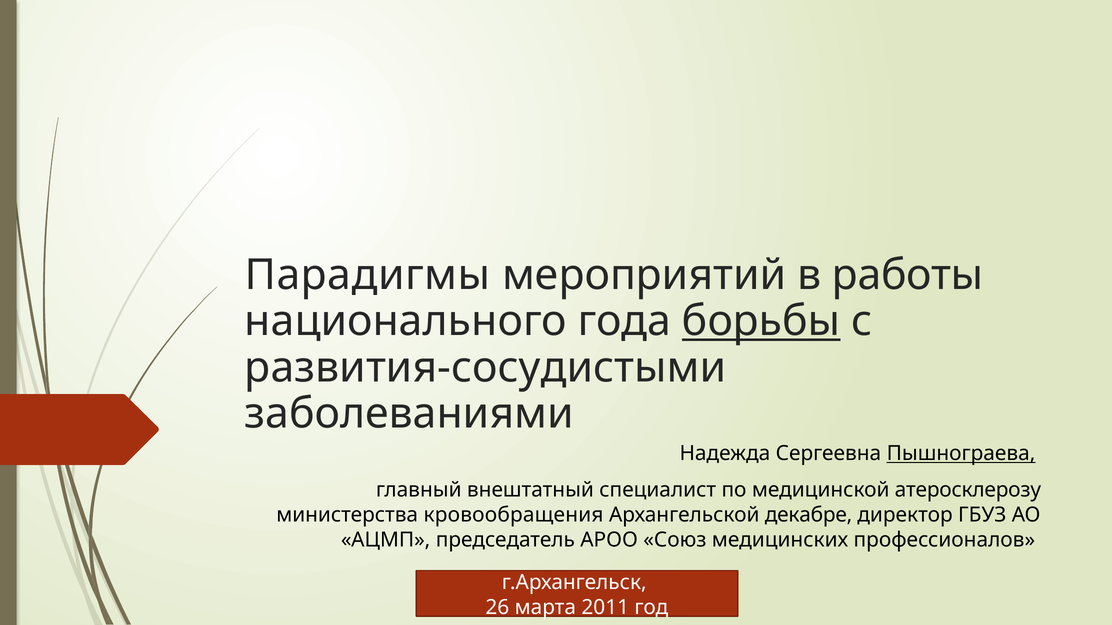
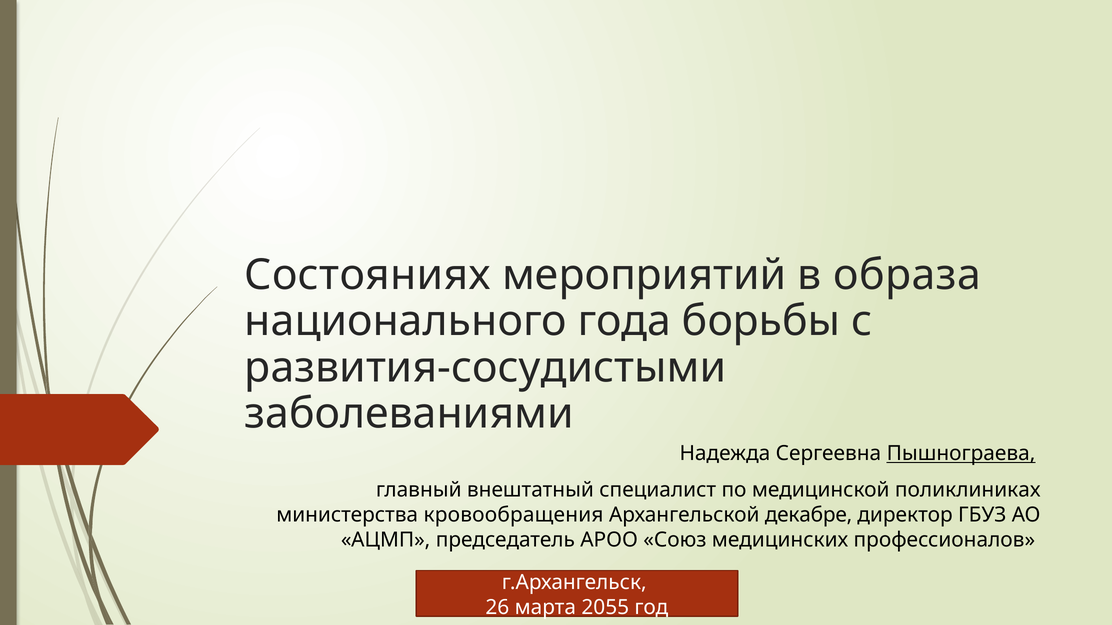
Парадигмы: Парадигмы -> Состояниях
работы: работы -> образа
борьбы underline: present -> none
атеросклерозу: атеросклерозу -> поликлиниках
2011: 2011 -> 2055
